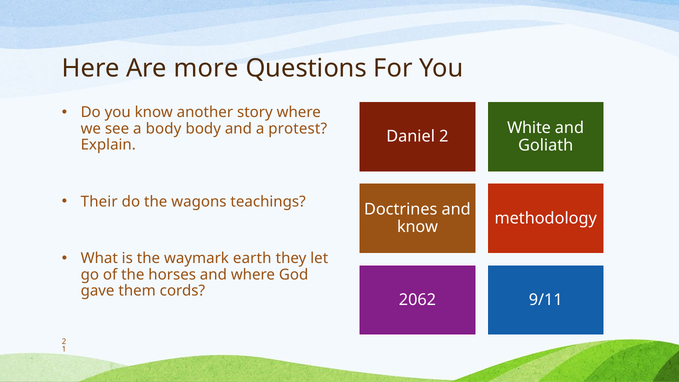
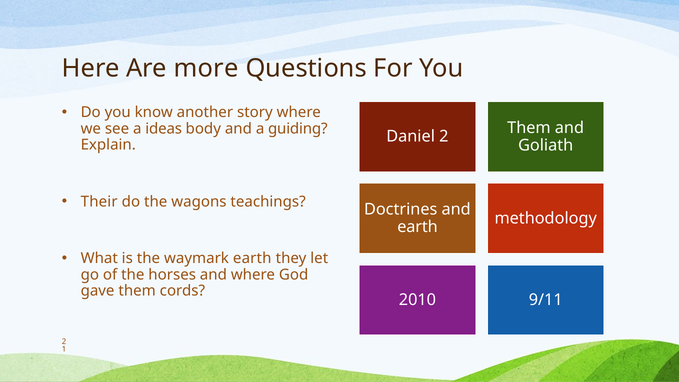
White at (529, 128): White -> Them
a body: body -> ideas
protest: protest -> guiding
know at (418, 227): know -> earth
2062: 2062 -> 2010
